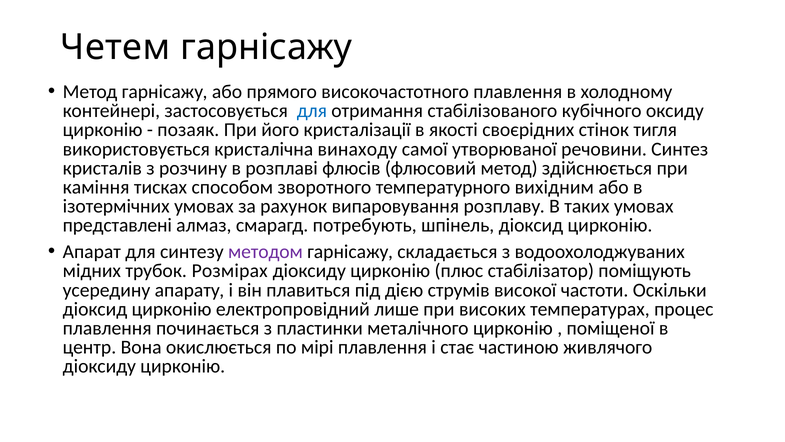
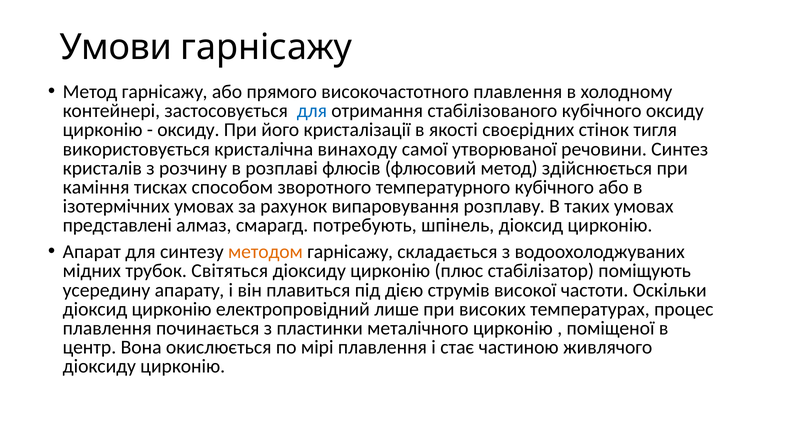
Четем: Четем -> Умови
позаяк at (188, 130): позаяк -> оксиду
температурного вихідним: вихідним -> кубічного
методом colour: purple -> orange
Розмірах: Розмірах -> Світяться
